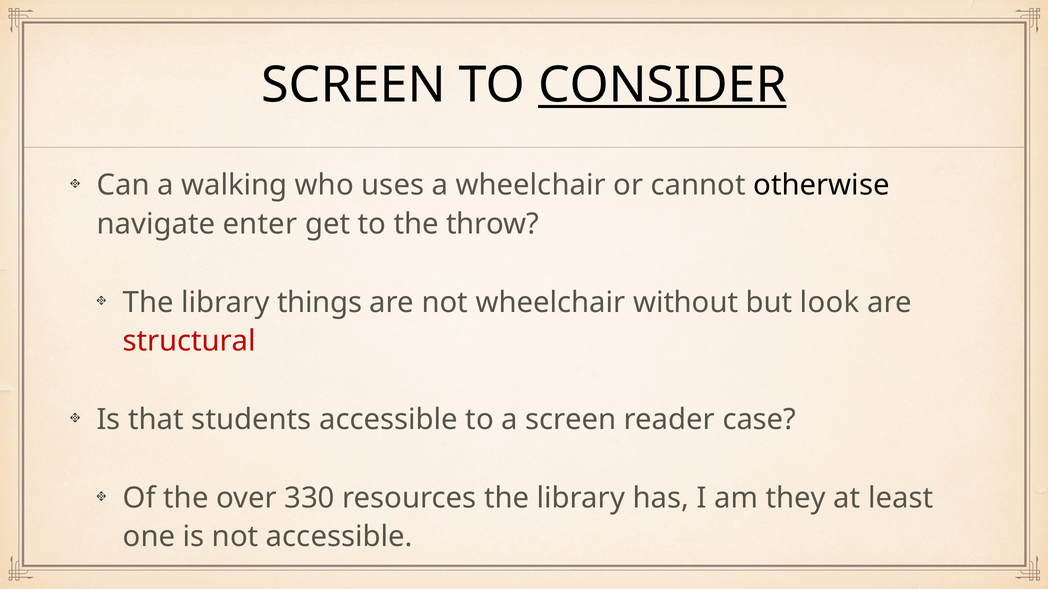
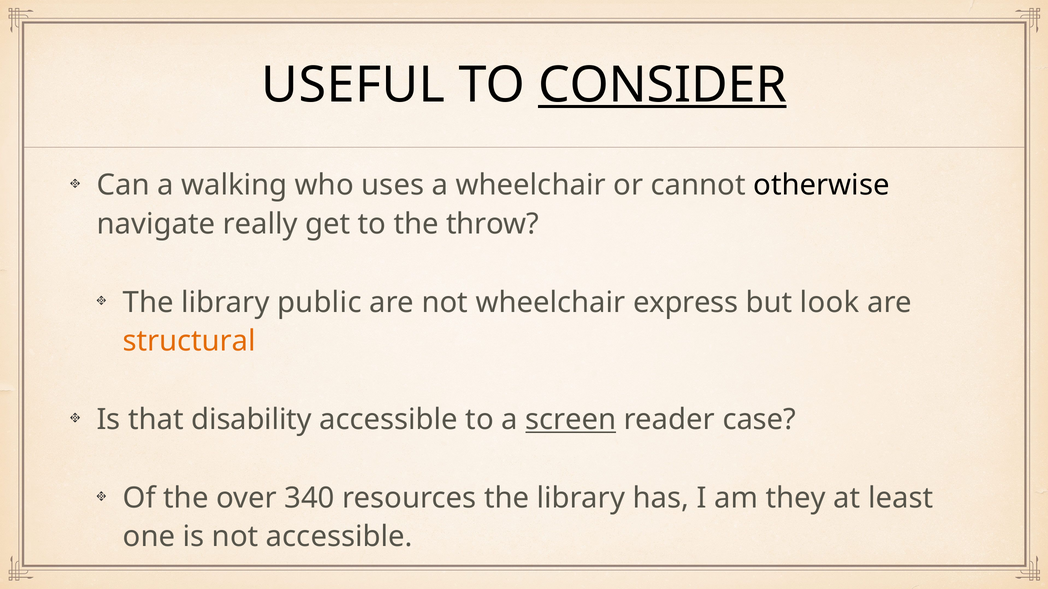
SCREEN at (354, 85): SCREEN -> USEFUL
enter: enter -> really
things: things -> public
without: without -> express
structural colour: red -> orange
students: students -> disability
screen at (571, 420) underline: none -> present
330: 330 -> 340
